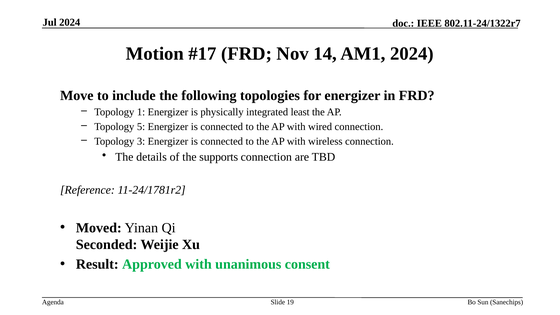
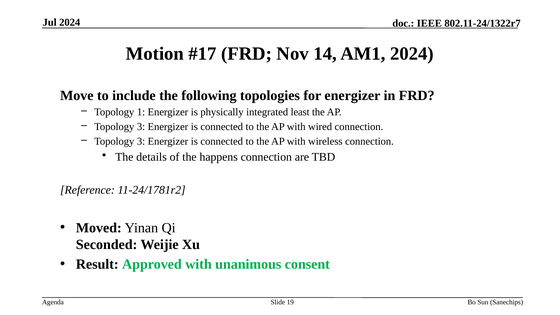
5 at (141, 127): 5 -> 3
supports: supports -> happens
